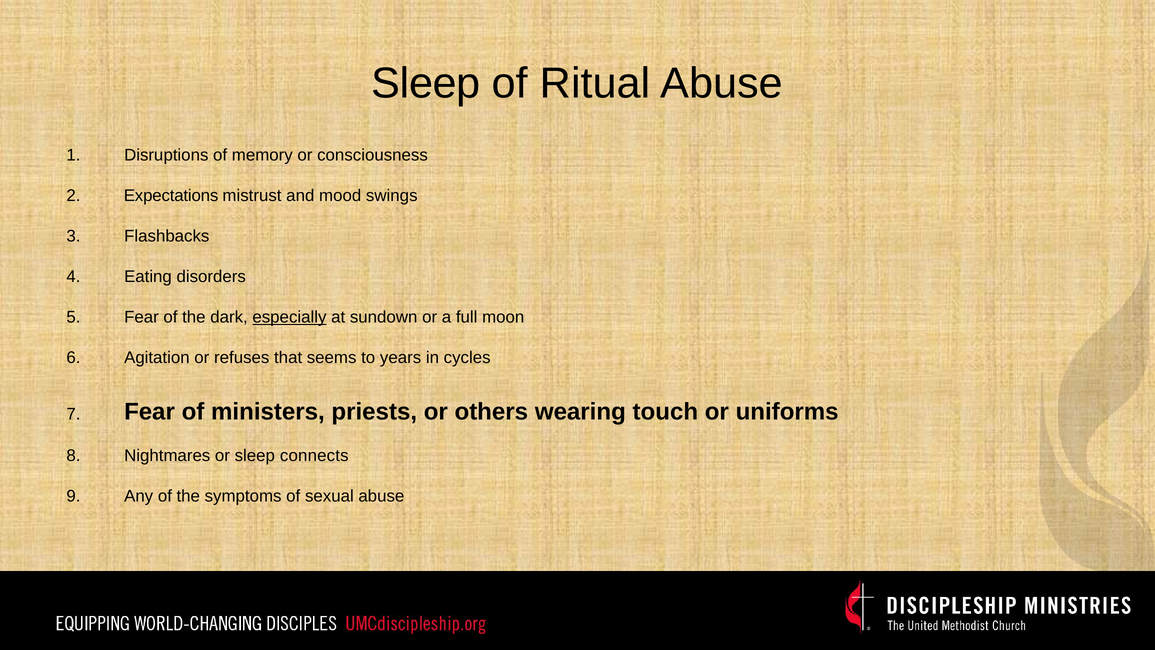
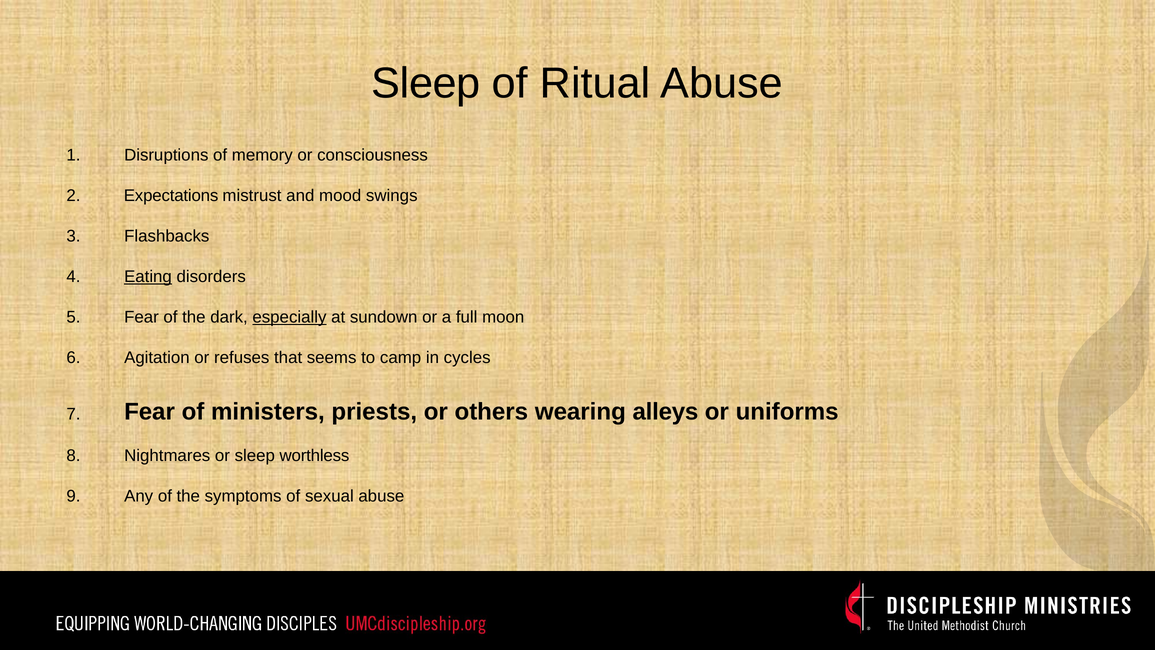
Eating underline: none -> present
years: years -> camp
touch: touch -> alleys
connects: connects -> worthless
